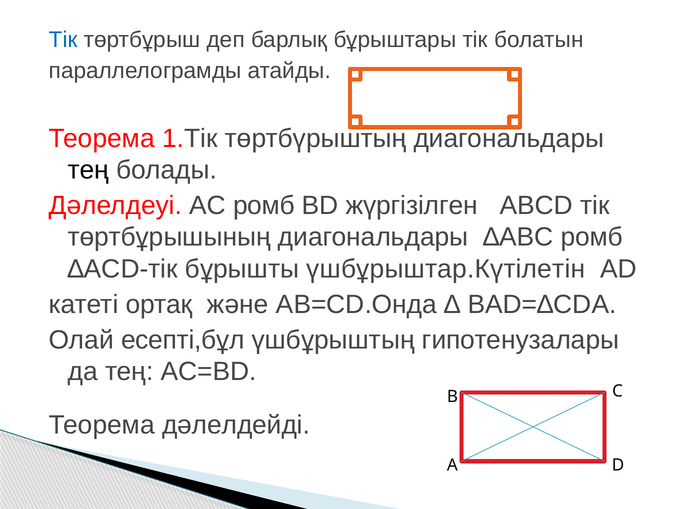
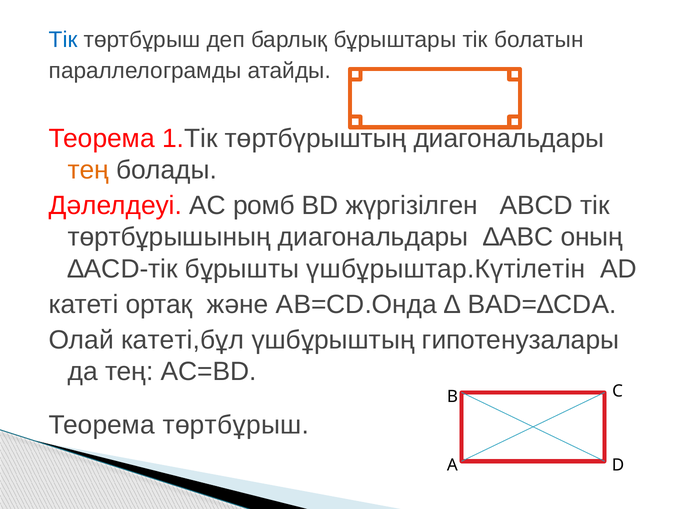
тең at (88, 170) colour: black -> orange
∆ABC ромб: ромб -> оның
есепті,бұл: есепті,бұл -> катеті,бұл
Теорема дәлелдейді: дәлелдейді -> төртбұрыш
